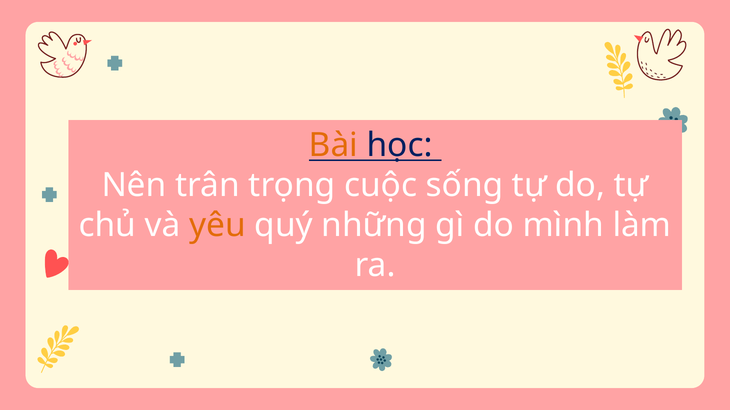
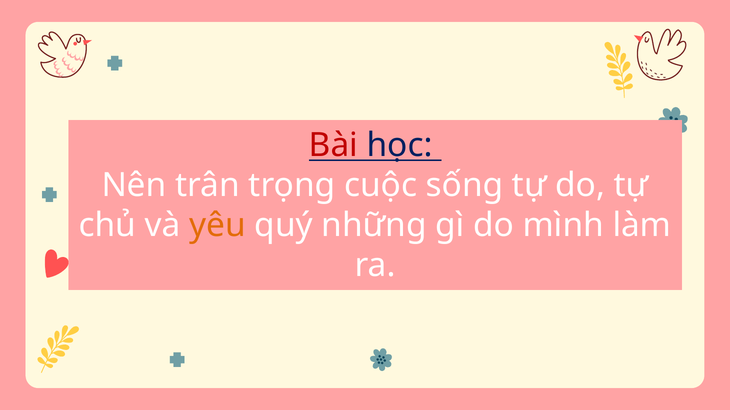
Bài colour: orange -> red
